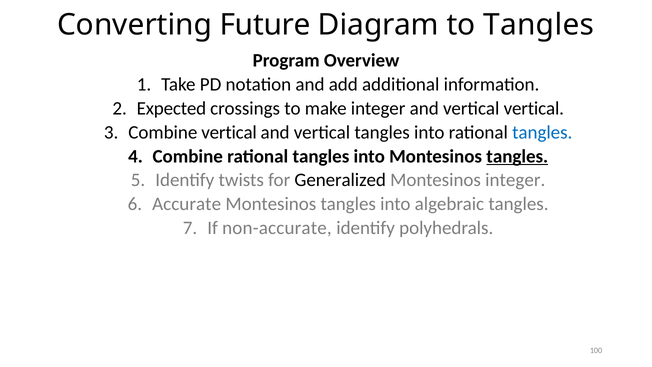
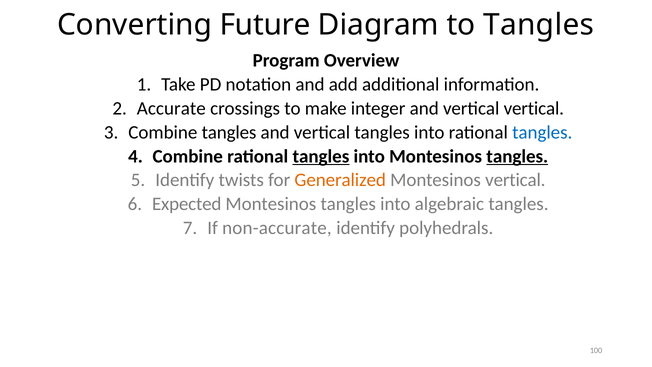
Expected: Expected -> Accurate
Combine vertical: vertical -> tangles
tangles at (321, 156) underline: none -> present
Generalized colour: black -> orange
Montesinos integer: integer -> vertical
Accurate: Accurate -> Expected
